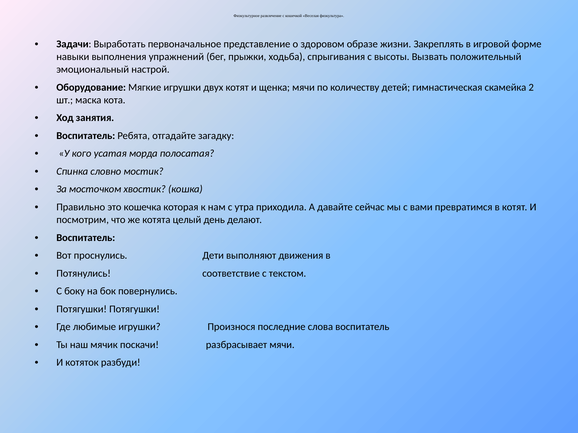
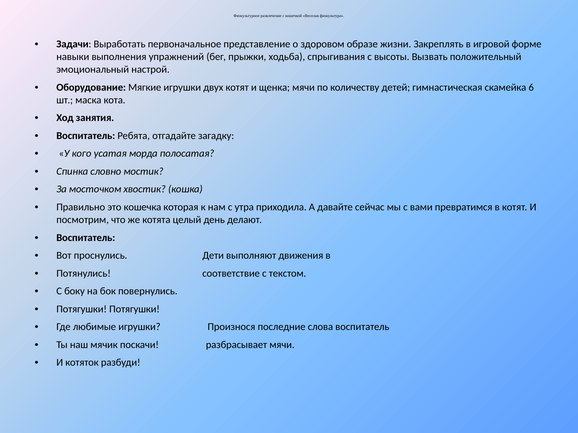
2: 2 -> 6
